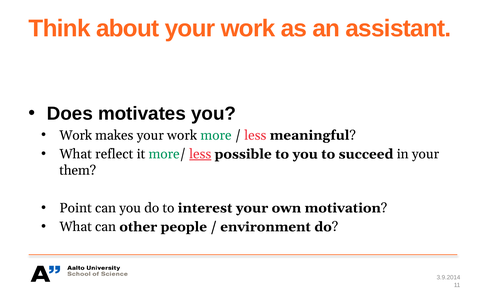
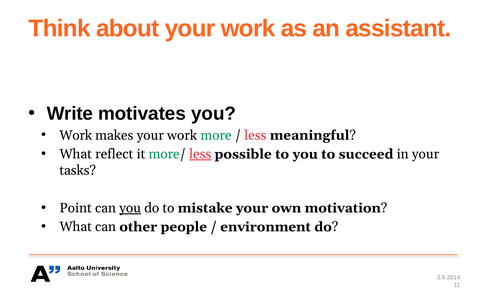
Does: Does -> Write
them: them -> tasks
you at (130, 208) underline: none -> present
interest: interest -> mistake
